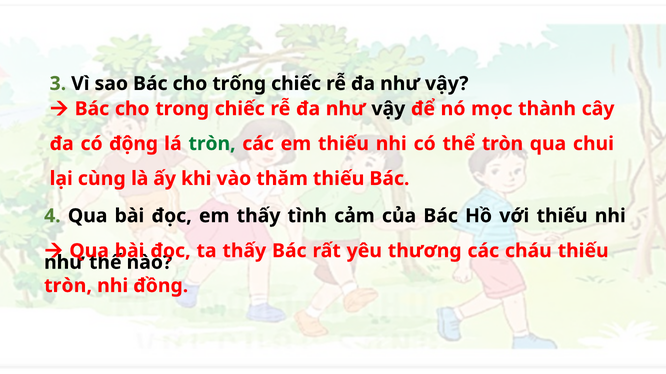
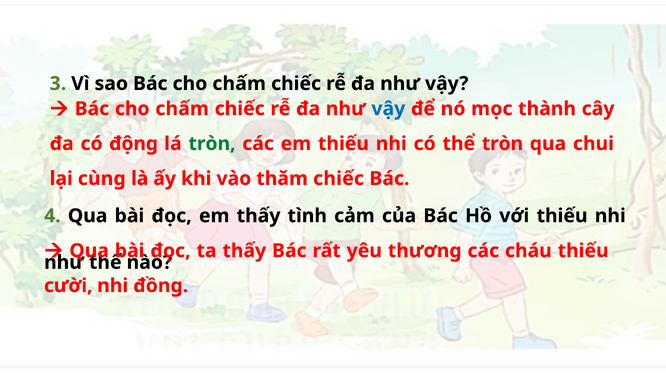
sao Bác cho trống: trống -> chấm
trong at (182, 109): trong -> chấm
vậy at (388, 109) colour: black -> blue
thăm thiếu: thiếu -> chiếc
tròn at (68, 286): tròn -> cười
